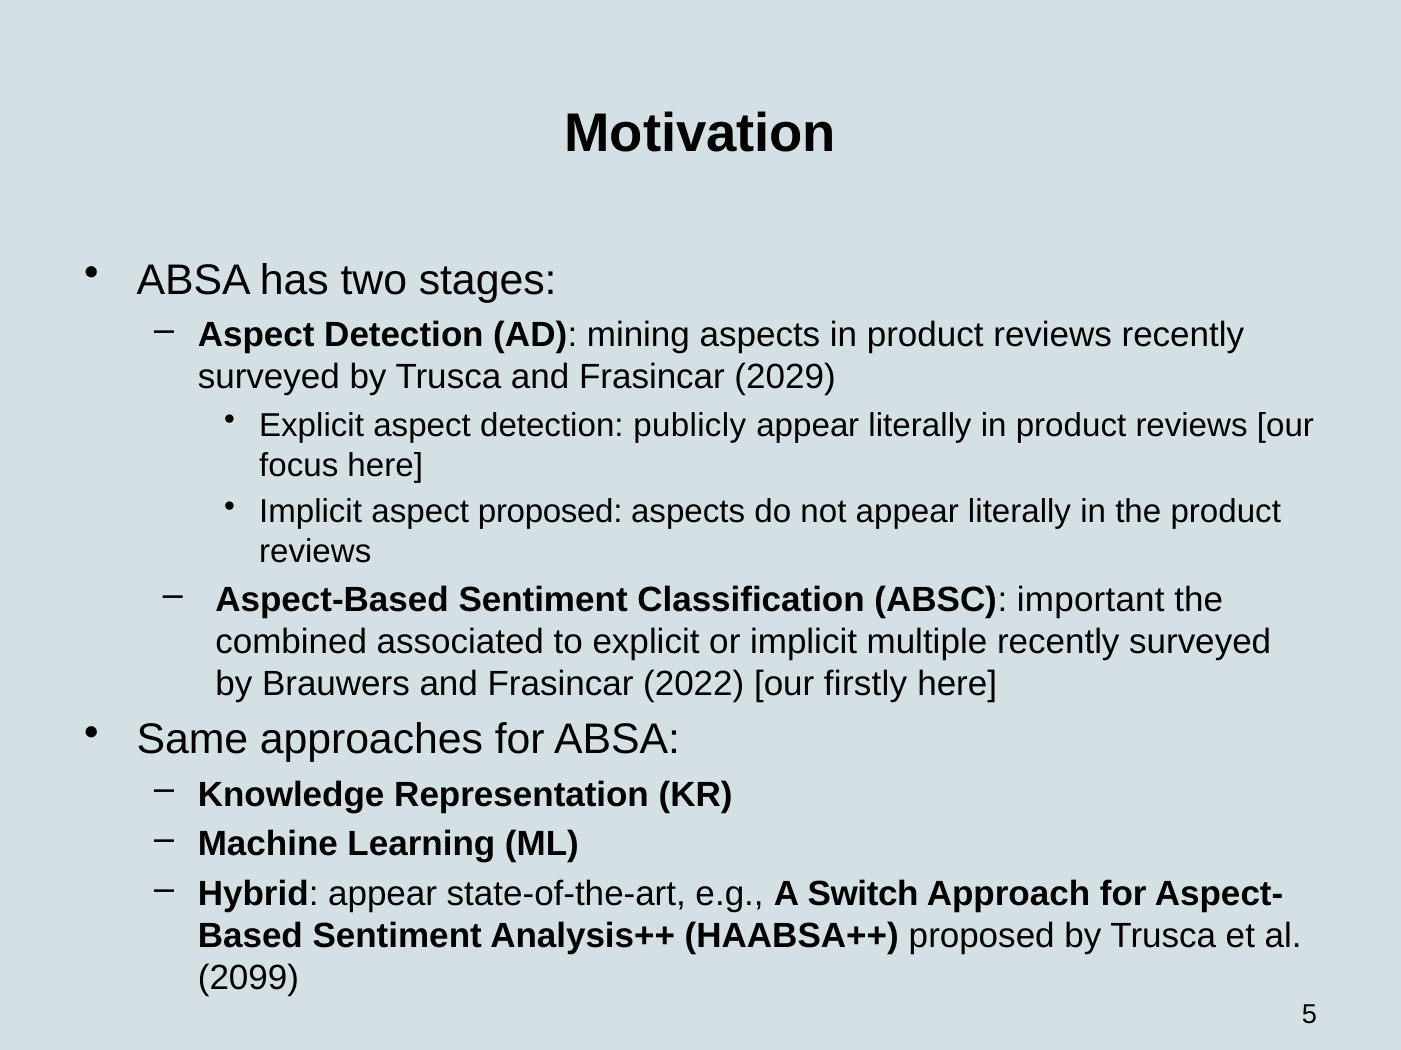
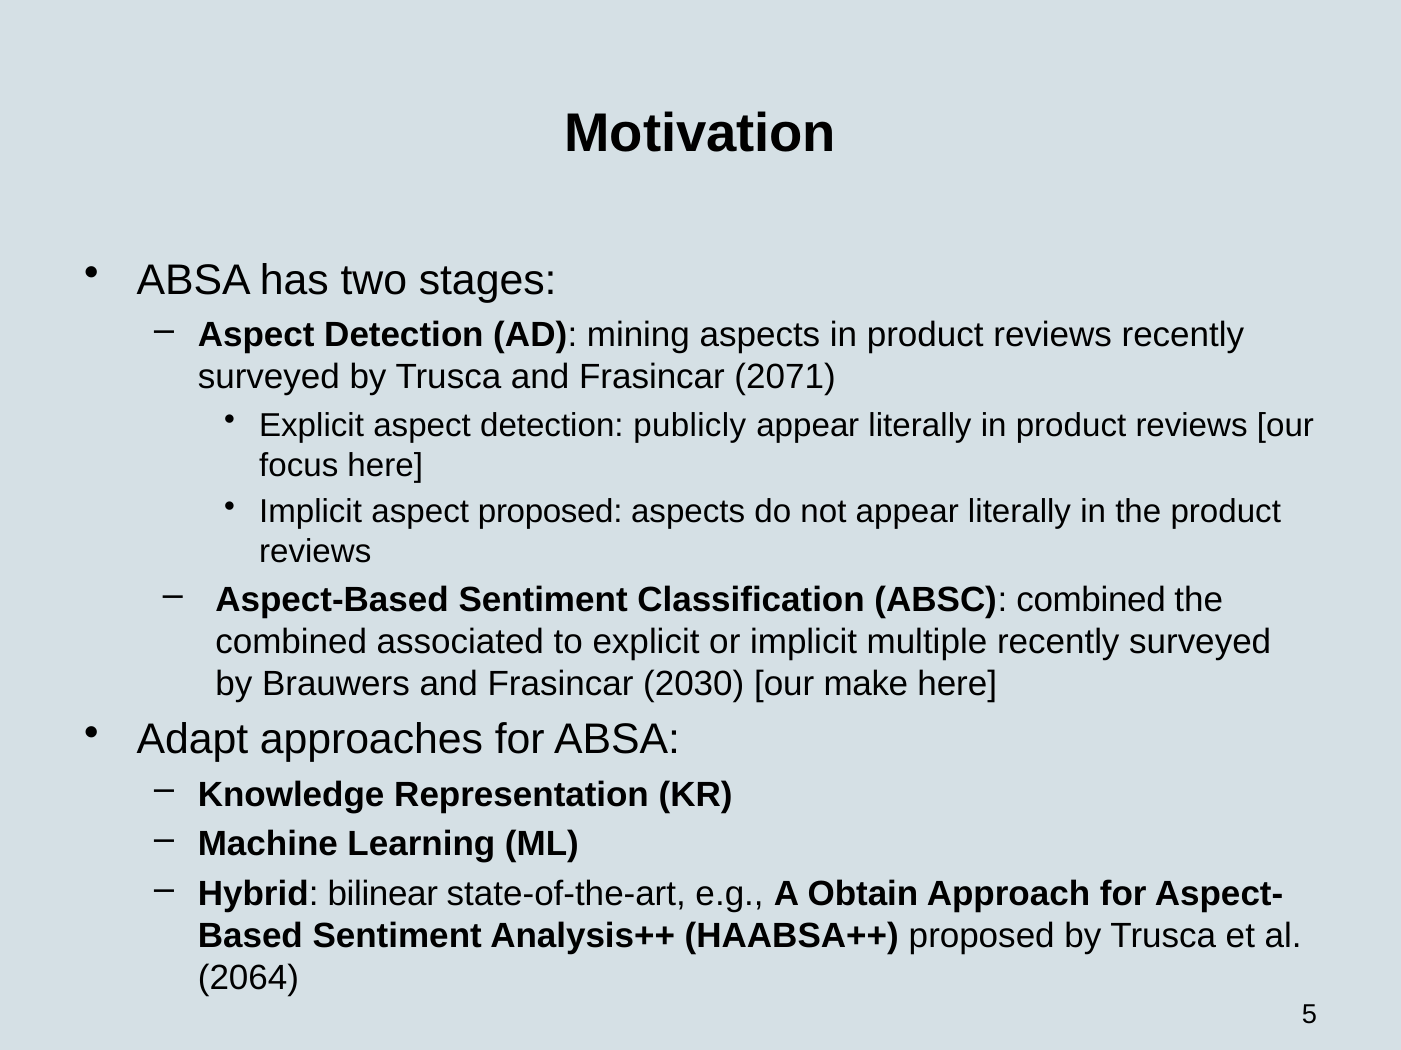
2029: 2029 -> 2071
ABSC important: important -> combined
2022: 2022 -> 2030
firstly: firstly -> make
Same: Same -> Adapt
Hybrid appear: appear -> bilinear
Switch: Switch -> Obtain
2099: 2099 -> 2064
